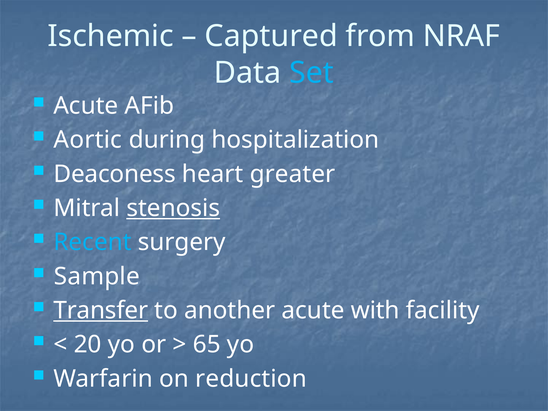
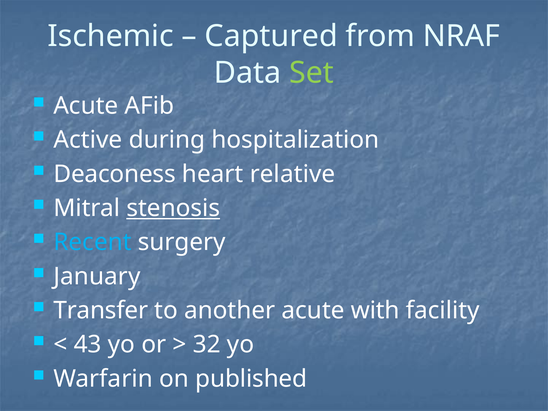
Set colour: light blue -> light green
Aortic: Aortic -> Active
greater: greater -> relative
Sample: Sample -> January
Transfer underline: present -> none
20: 20 -> 43
65: 65 -> 32
reduction: reduction -> published
